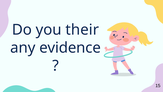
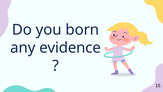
their: their -> born
